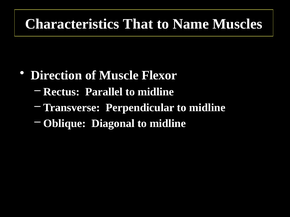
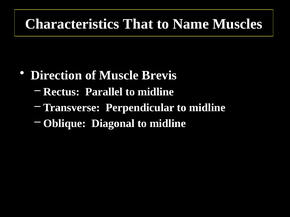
Flexor: Flexor -> Brevis
